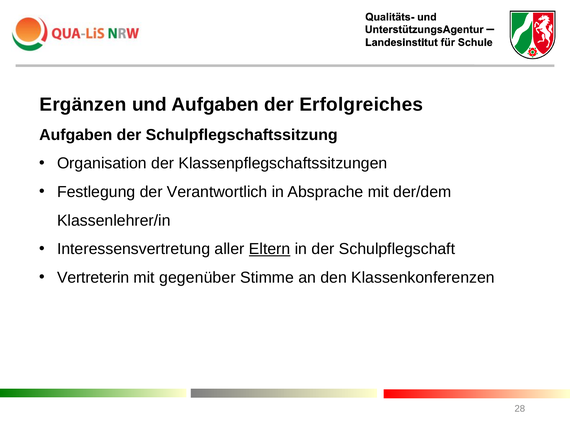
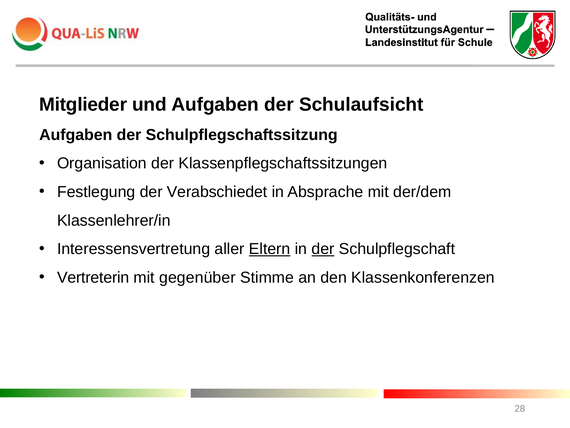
Ergänzen: Ergänzen -> Mitglieder
Erfolgreiches: Erfolgreiches -> Schulaufsicht
Verantwortlich: Verantwortlich -> Verabschiedet
der at (323, 249) underline: none -> present
